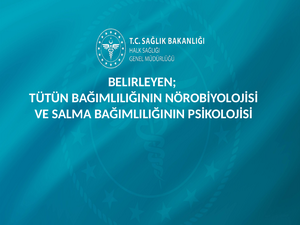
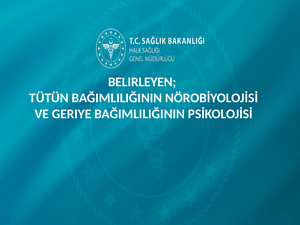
SALMA: SALMA -> GERIYE
